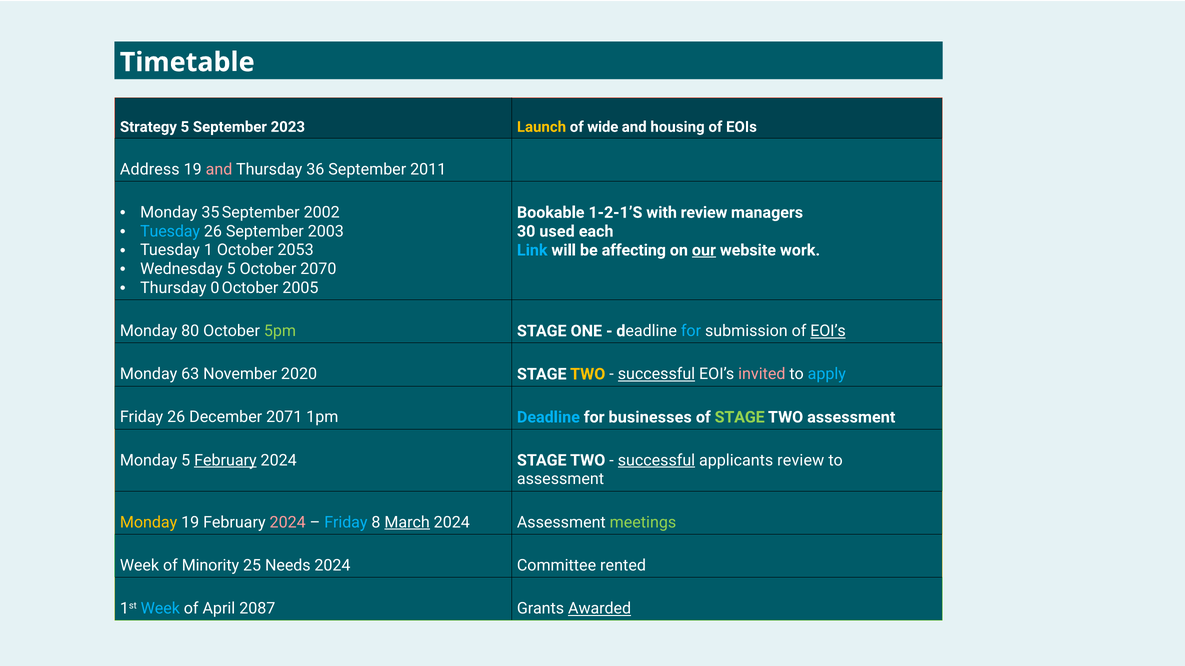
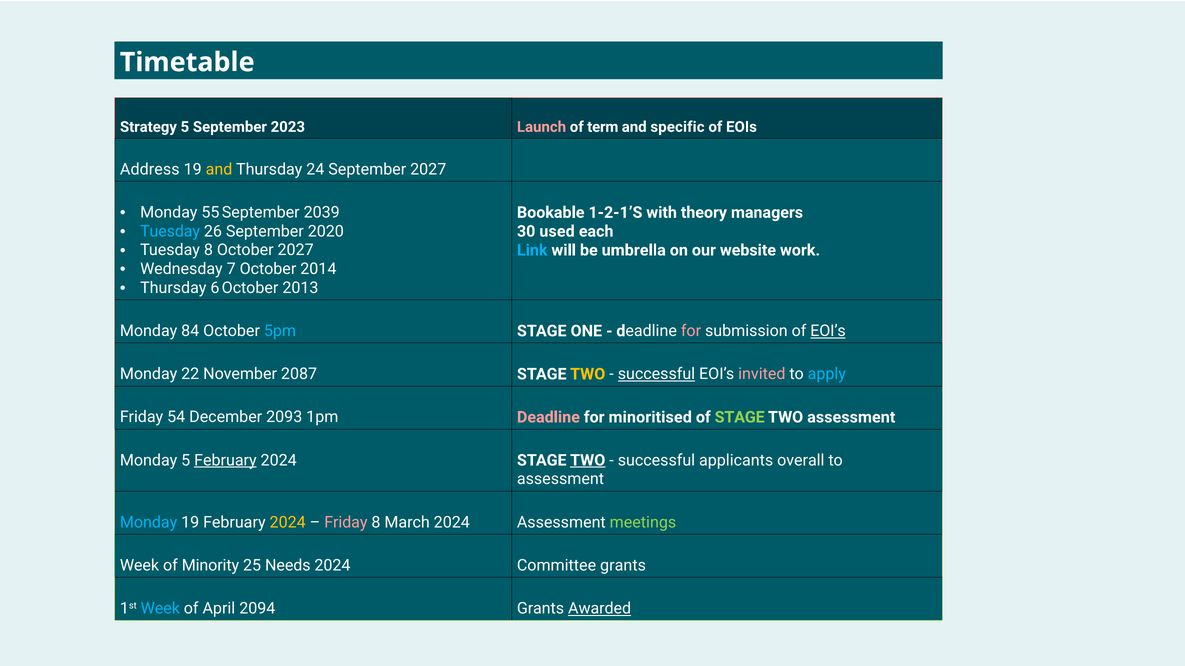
Launch colour: yellow -> pink
wide: wide -> term
housing: housing -> specific
and at (219, 170) colour: pink -> yellow
36: 36 -> 24
September 2011: 2011 -> 2027
35: 35 -> 55
2002: 2002 -> 2039
with review: review -> theory
2003: 2003 -> 2020
Tuesday 1: 1 -> 8
October 2053: 2053 -> 2027
affecting: affecting -> umbrella
our underline: present -> none
Wednesday 5: 5 -> 7
2070: 2070 -> 2014
0: 0 -> 6
2005: 2005 -> 2013
80: 80 -> 84
5pm colour: light green -> light blue
for at (691, 331) colour: light blue -> pink
63: 63 -> 22
2020: 2020 -> 2087
Friday 26: 26 -> 54
2071: 2071 -> 2093
Deadline at (548, 418) colour: light blue -> pink
businesses: businesses -> minoritised
TWO at (588, 461) underline: none -> present
successful at (656, 461) underline: present -> none
applicants review: review -> overall
Monday at (149, 523) colour: yellow -> light blue
2024 at (288, 523) colour: pink -> yellow
Friday at (346, 523) colour: light blue -> pink
March underline: present -> none
Committee rented: rented -> grants
2087: 2087 -> 2094
